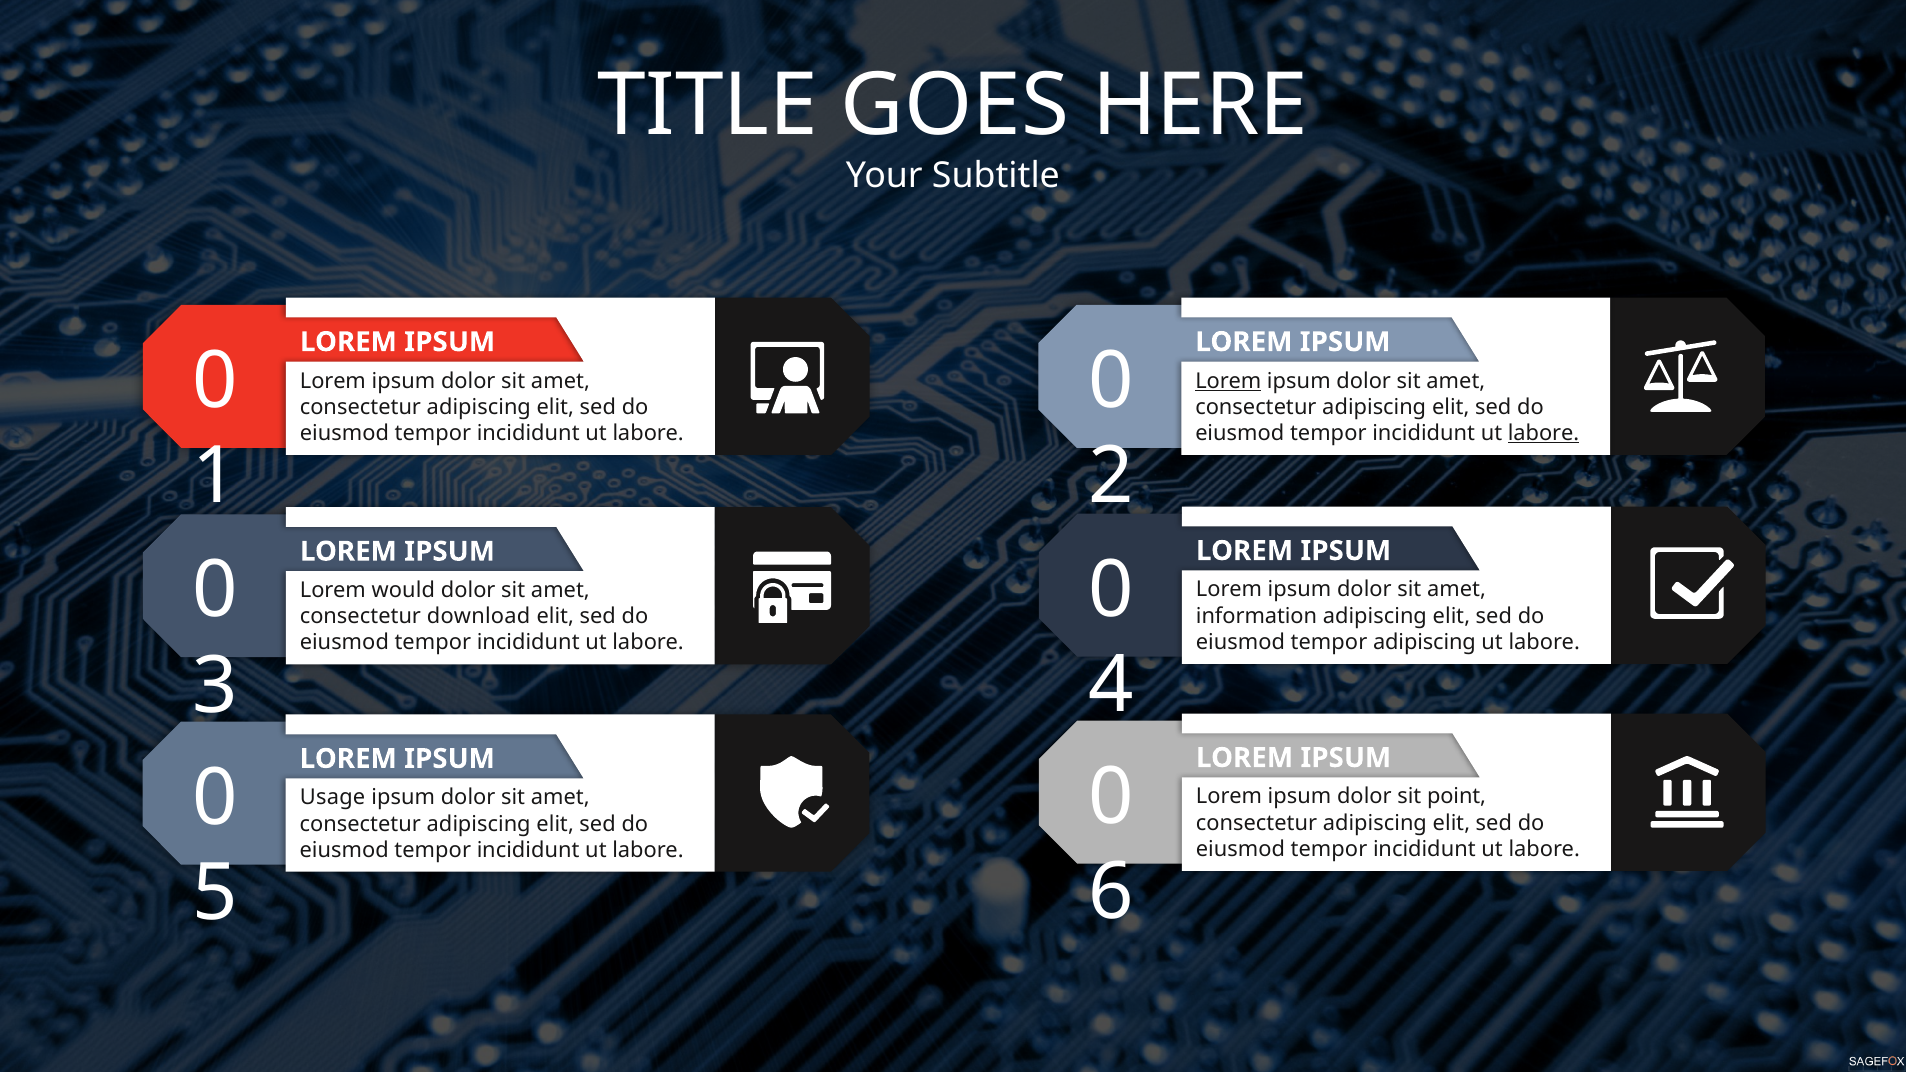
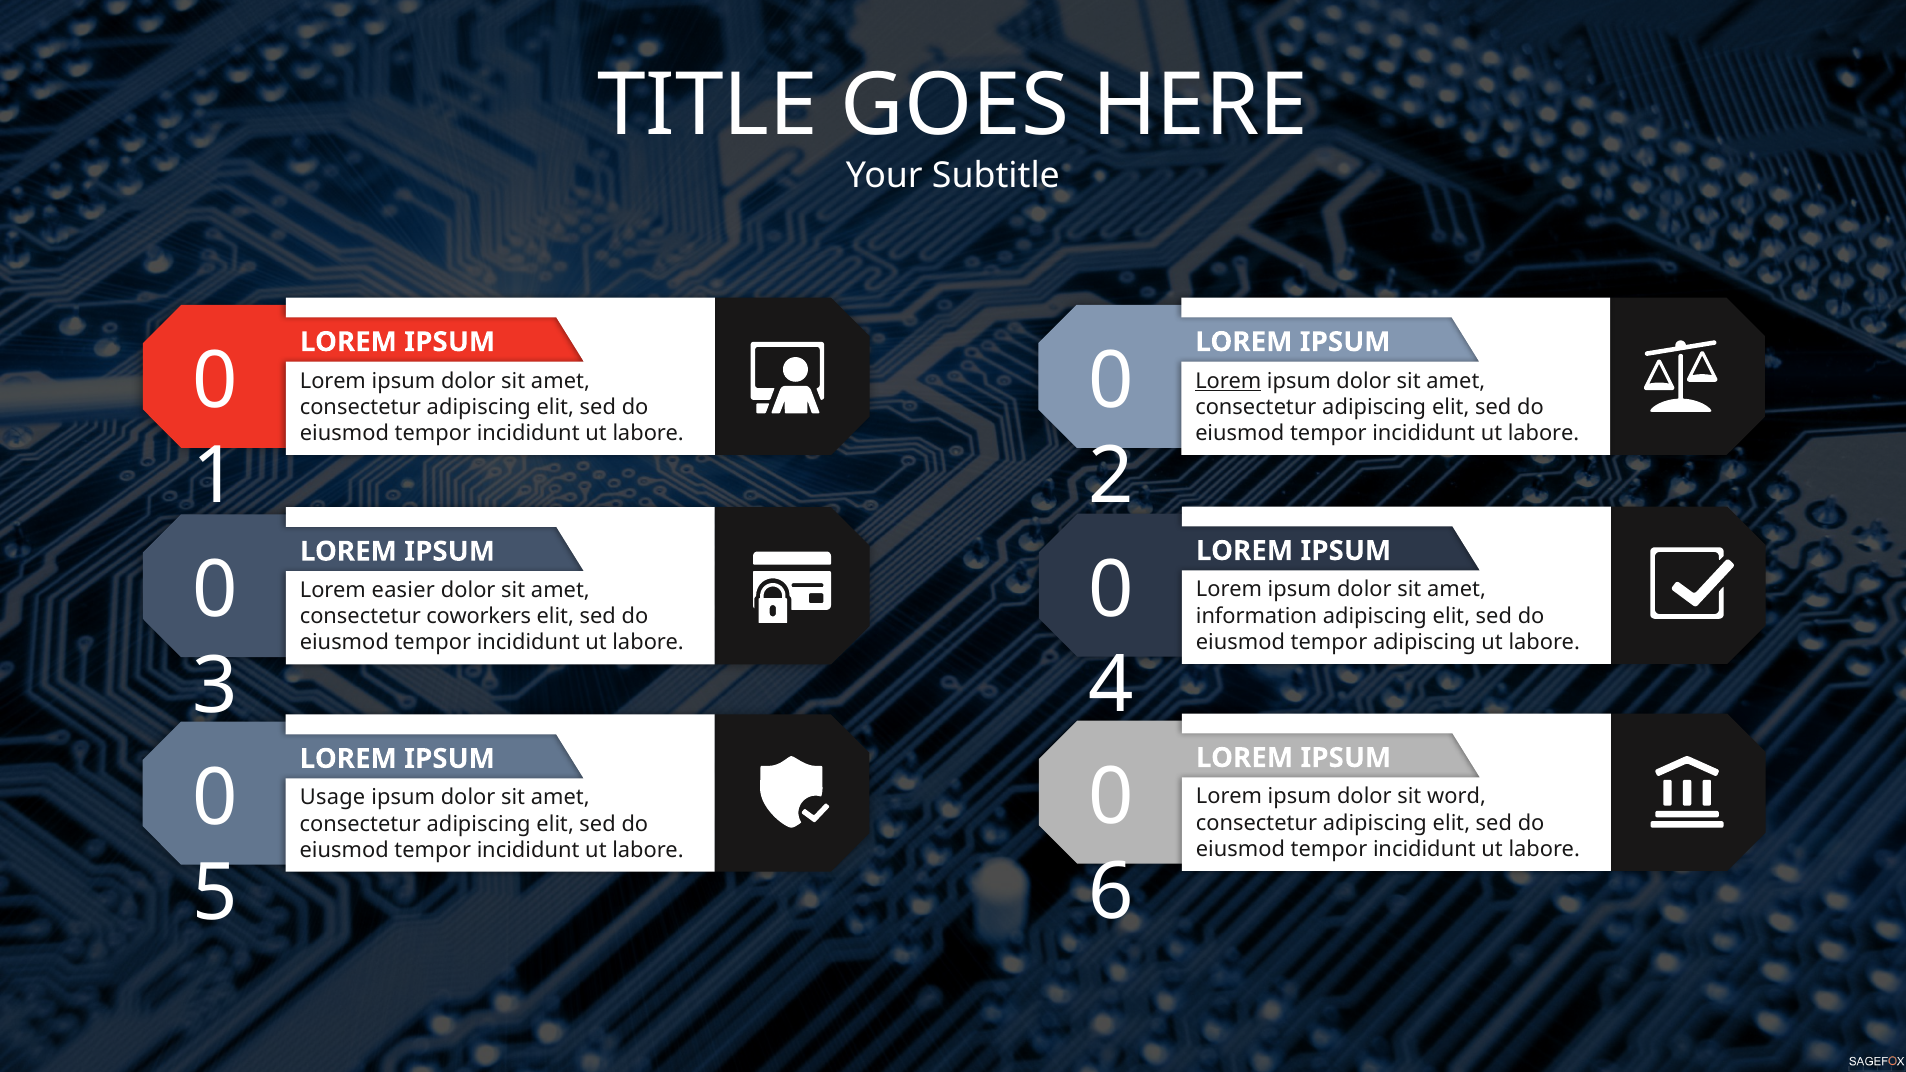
labore at (1544, 433) underline: present -> none
would: would -> easier
download: download -> coworkers
point: point -> word
